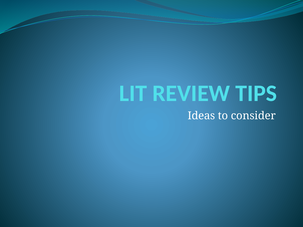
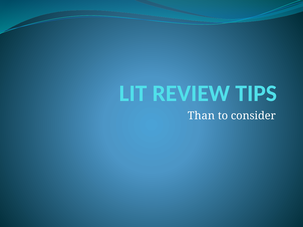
Ideas: Ideas -> Than
